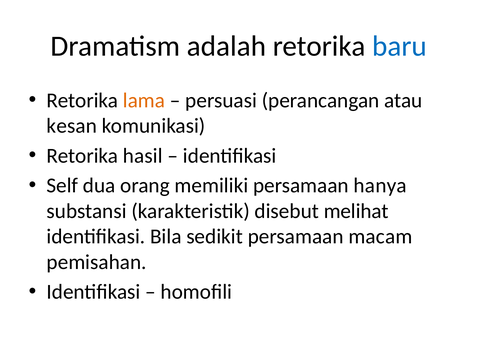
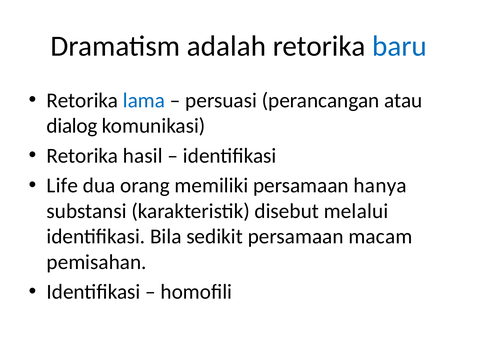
lama colour: orange -> blue
kesan: kesan -> dialog
Self: Self -> Life
melihat: melihat -> melalui
